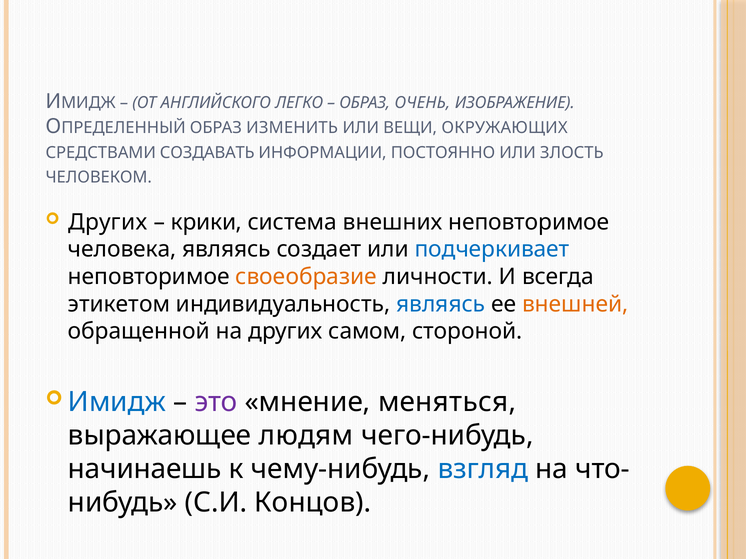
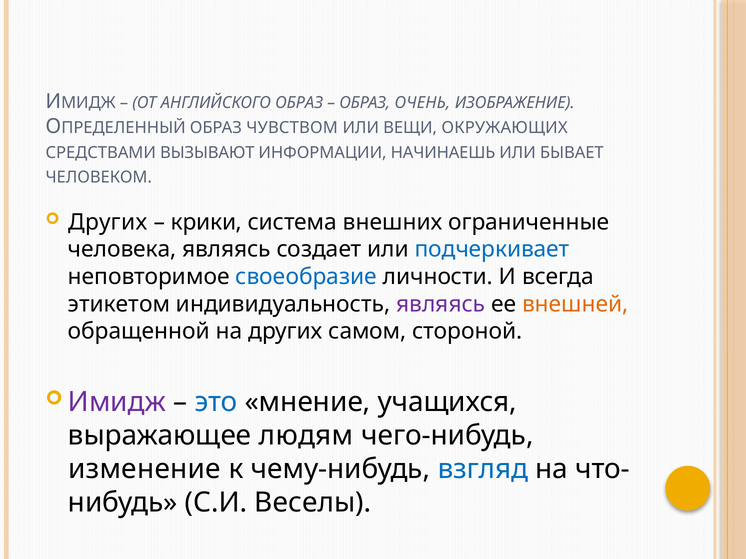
АНГЛИЙСКОГО ЛЕГКО: ЛЕГКО -> ОБРАЗ
ИЗМЕНИТЬ: ИЗМЕНИТЬ -> ЧУВСТВОМ
СОЗДАВАТЬ: СОЗДАВАТЬ -> ВЫЗЫВАЮТ
ПОСТОЯННО: ПОСТОЯННО -> НАЧИНАЕШЬ
ЗЛОСТЬ: ЗЛОСТЬ -> БЫВАЕТ
внешних неповторимое: неповторимое -> ограниченные
своеобразие colour: orange -> blue
являясь at (441, 304) colour: blue -> purple
Имидж colour: blue -> purple
это colour: purple -> blue
меняться: меняться -> учащихся
начинаешь: начинаешь -> изменение
Концов: Концов -> Веселы
